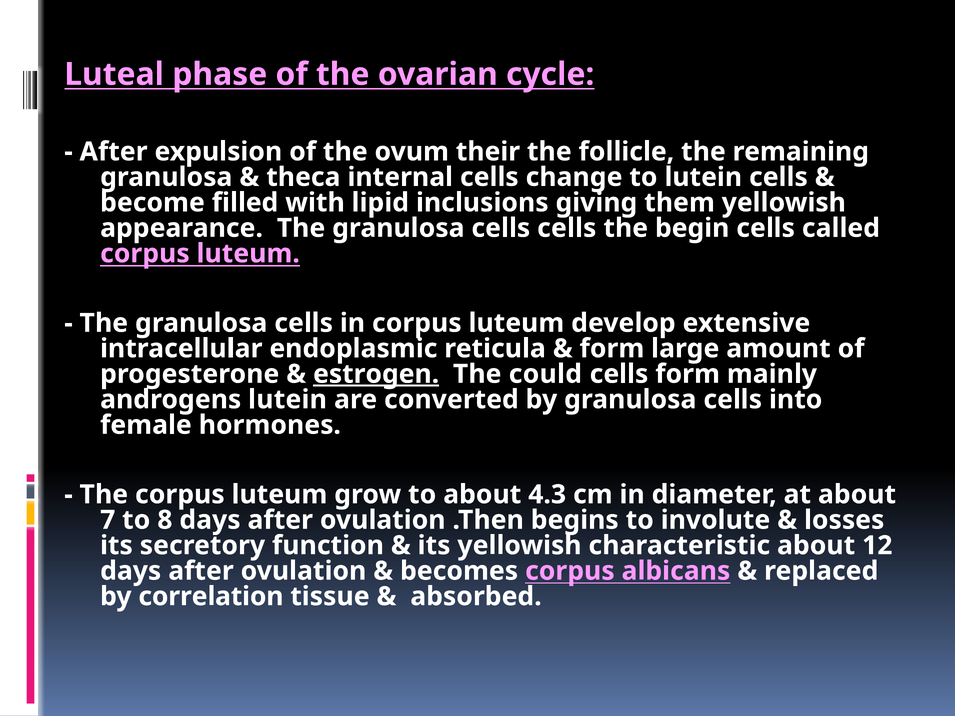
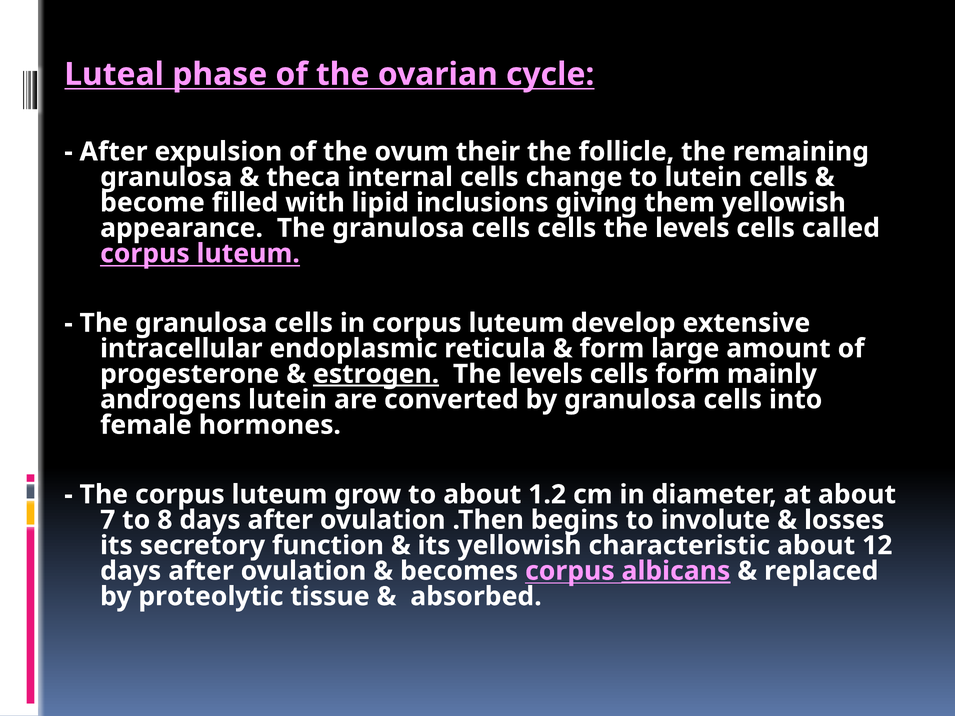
begin at (692, 228): begin -> levels
could at (545, 374): could -> levels
4.3: 4.3 -> 1.2
albicans underline: none -> present
correlation: correlation -> proteolytic
